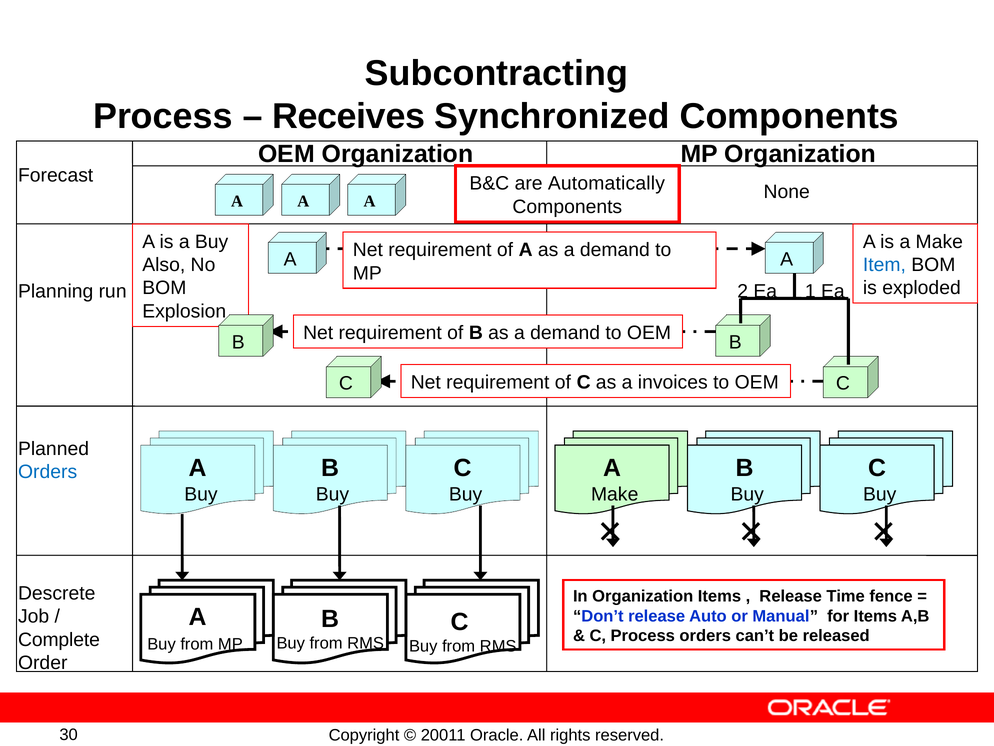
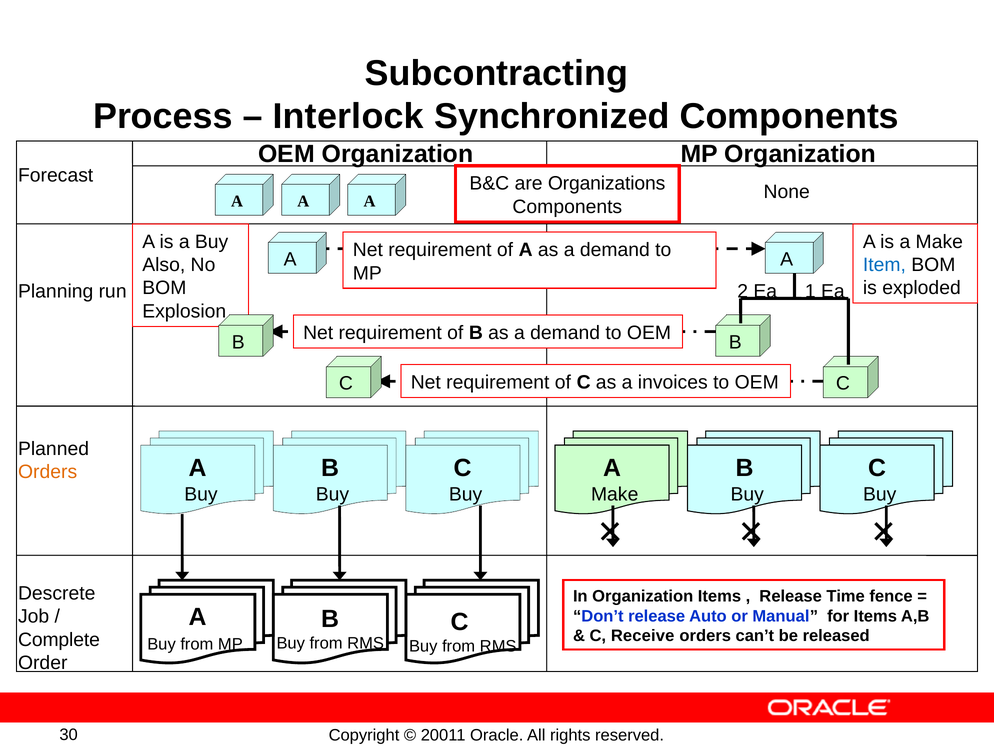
Receives: Receives -> Interlock
Automatically: Automatically -> Organizations
Orders at (48, 472) colour: blue -> orange
C Process: Process -> Receive
